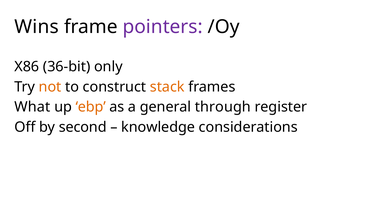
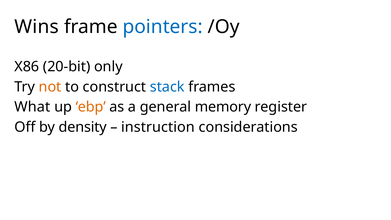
pointers colour: purple -> blue
36-bit: 36-bit -> 20-bit
stack colour: orange -> blue
through: through -> memory
second: second -> density
knowledge: knowledge -> instruction
